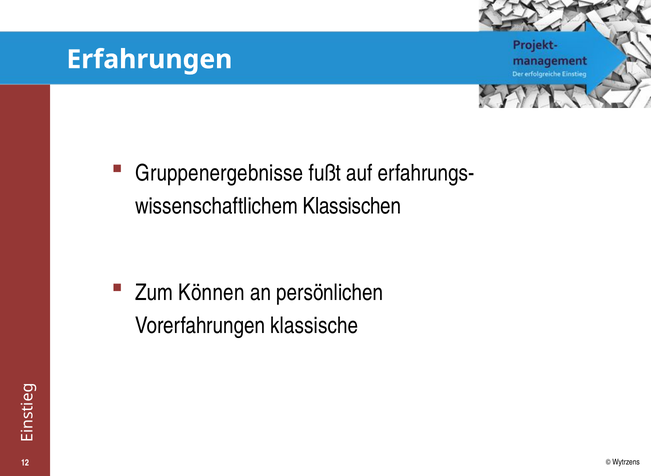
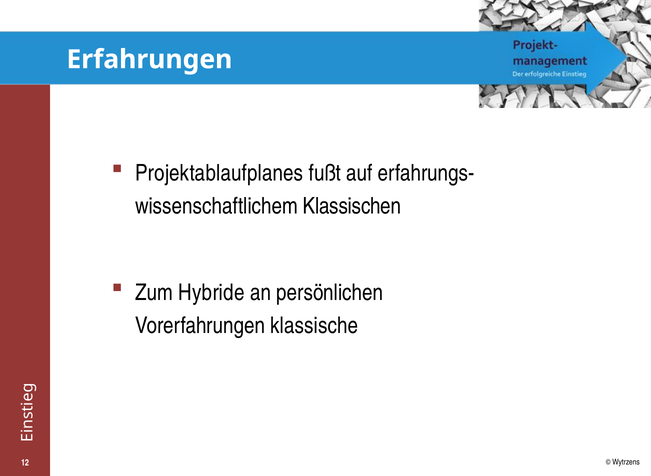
Gruppenergebnisse: Gruppenergebnisse -> Projektablaufplanes
Können: Können -> Hybride
